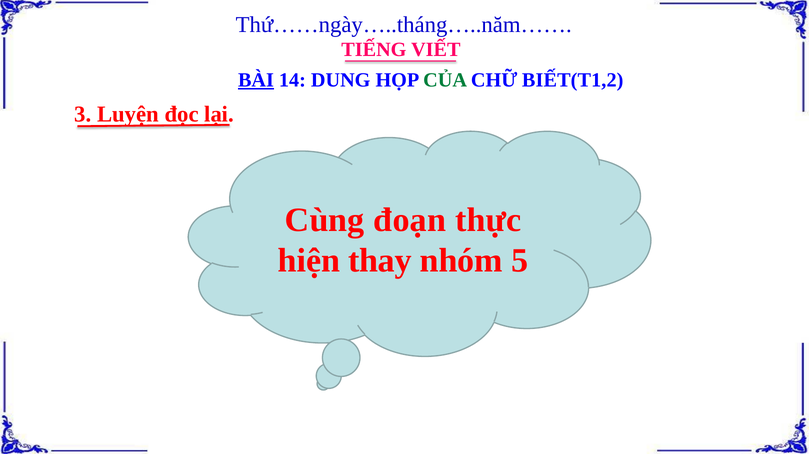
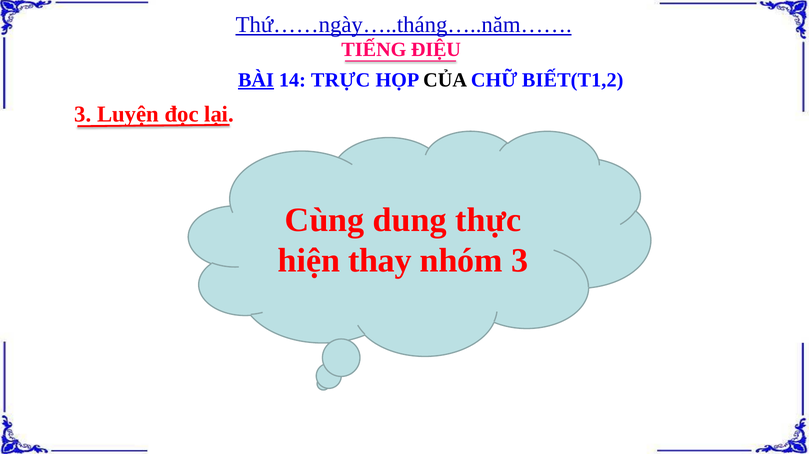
Thứ……ngày…..tháng…..năm…… underline: none -> present
VIẾT: VIẾT -> ĐIỆU
DUNG: DUNG -> TRỰC
CỦA colour: green -> black
đoạn: đoạn -> dung
nhóm 5: 5 -> 3
